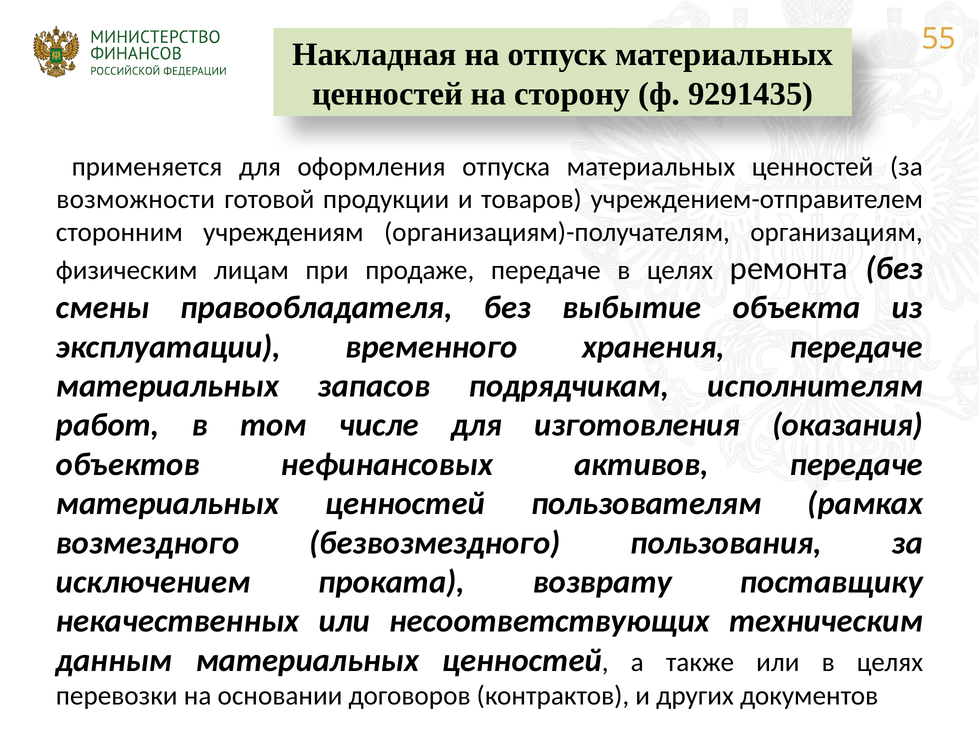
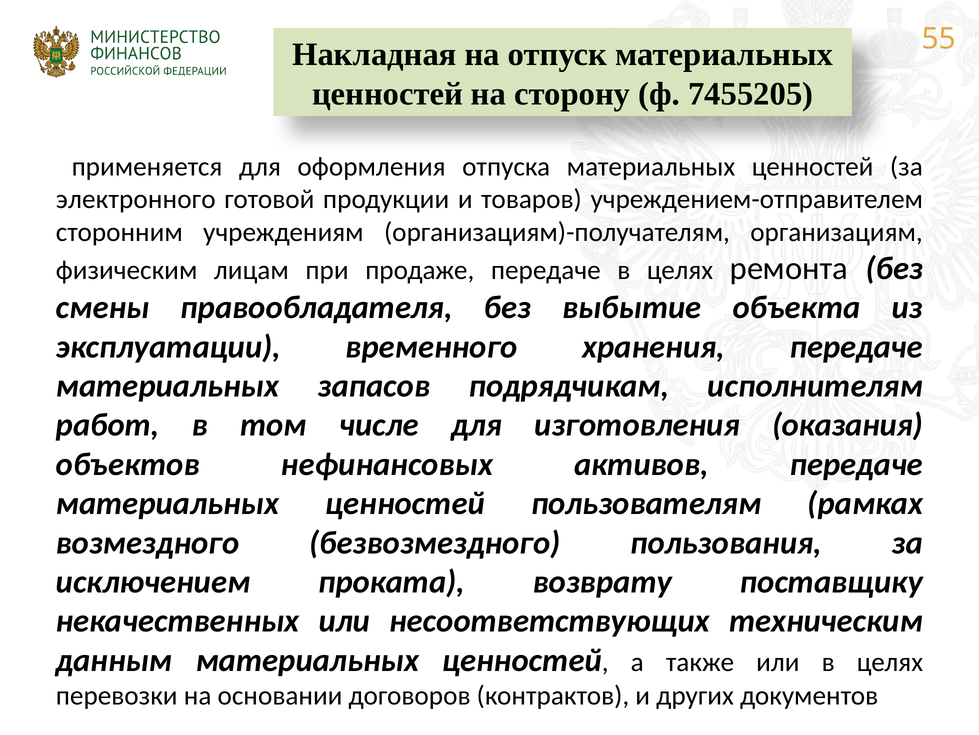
9291435: 9291435 -> 7455205
возможности: возможности -> электронного
